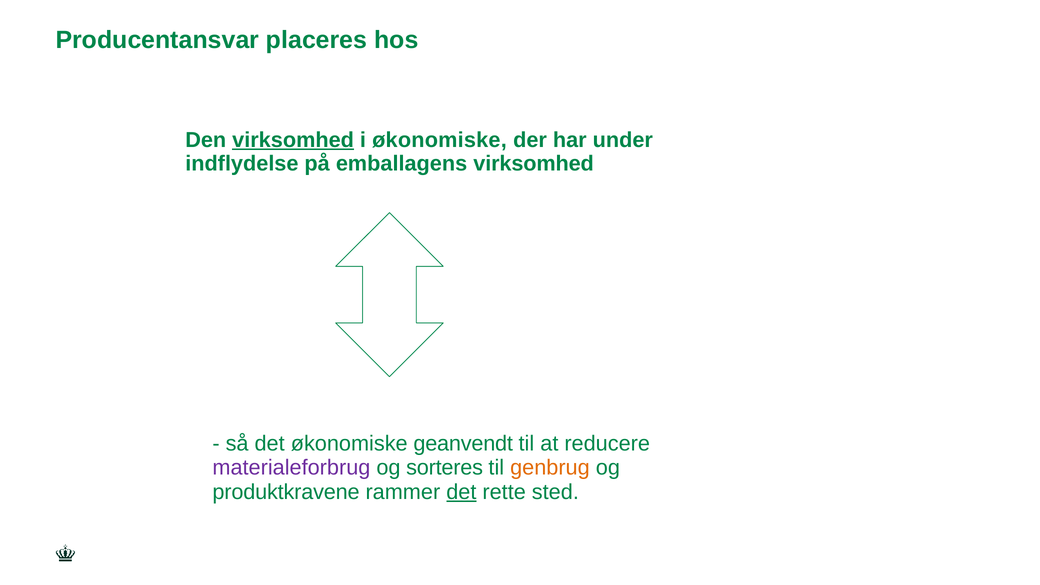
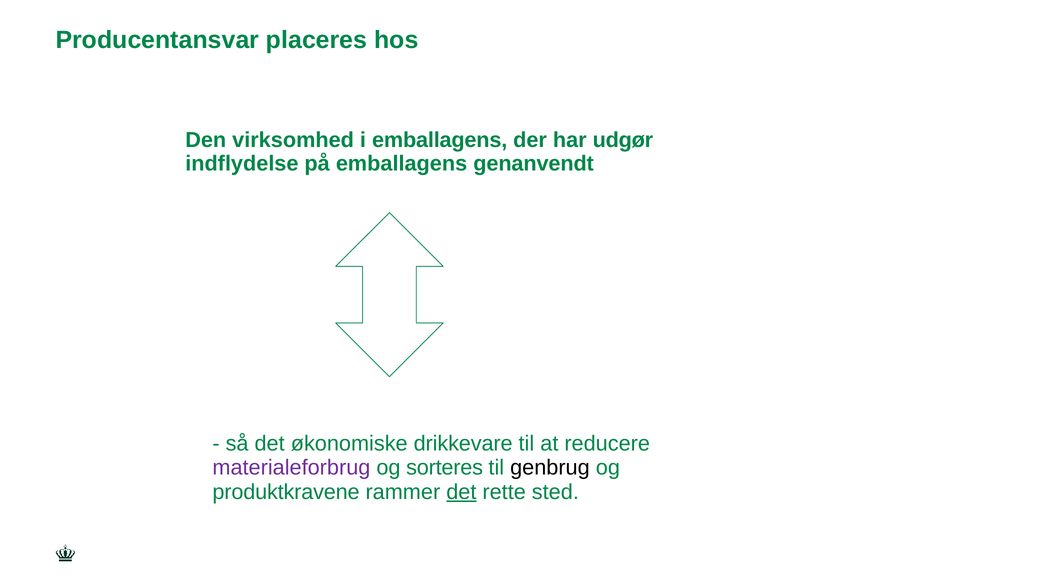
virksomhed at (293, 140) underline: present -> none
i økonomiske: økonomiske -> emballagens
under: under -> udgør
emballagens virksomhed: virksomhed -> genanvendt
geanvendt: geanvendt -> drikkevare
genbrug colour: orange -> black
